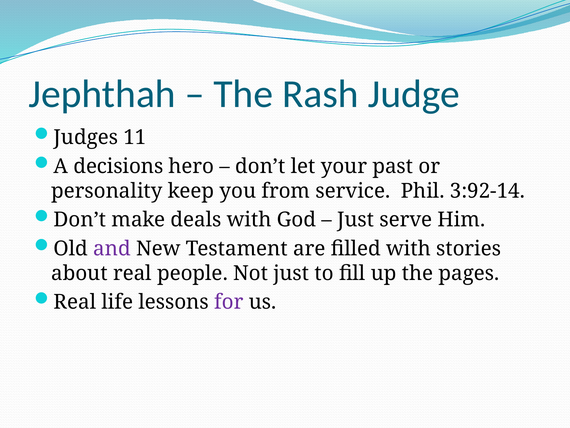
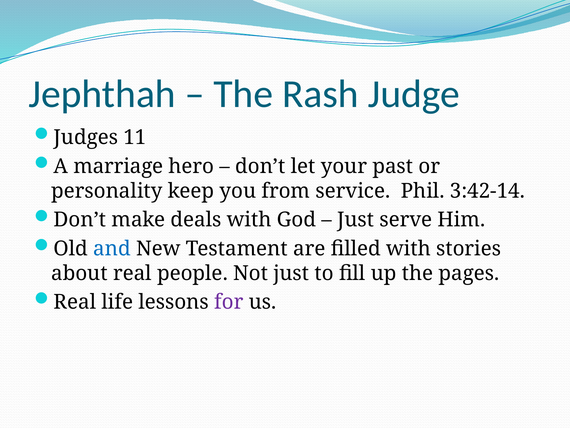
decisions: decisions -> marriage
3:92-14: 3:92-14 -> 3:42-14
and colour: purple -> blue
